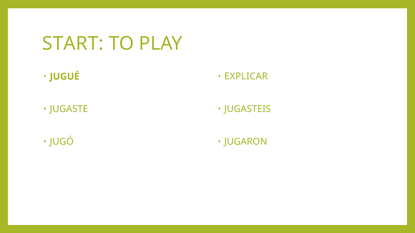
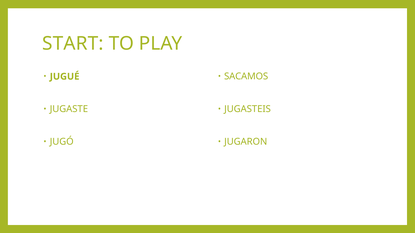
EXPLICAR: EXPLICAR -> SACAMOS
